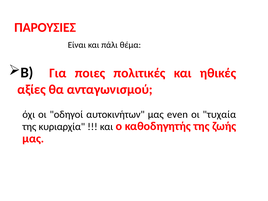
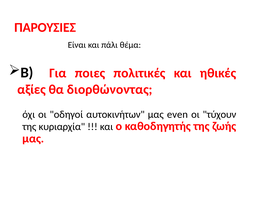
ανταγωνισμού: ανταγωνισμού -> διορθώνοντας
τυχαία: τυχαία -> τύχουν
